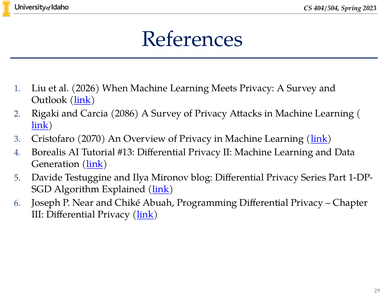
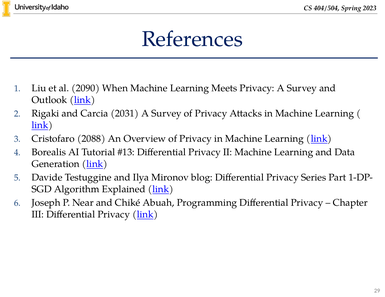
2026: 2026 -> 2090
2086: 2086 -> 2031
2070: 2070 -> 2088
